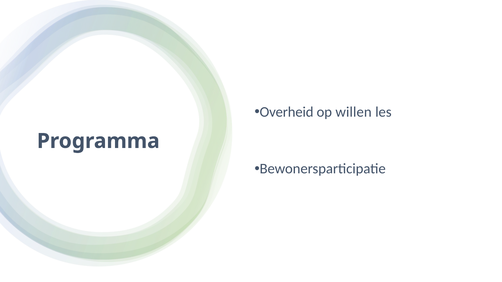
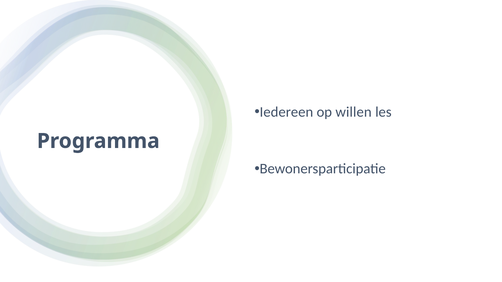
Overheid: Overheid -> Iedereen
